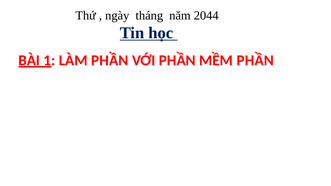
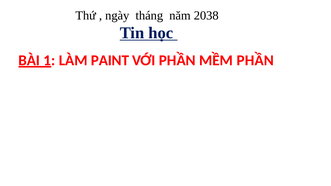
2044: 2044 -> 2038
LÀM PHẦN: PHẦN -> PAINT
